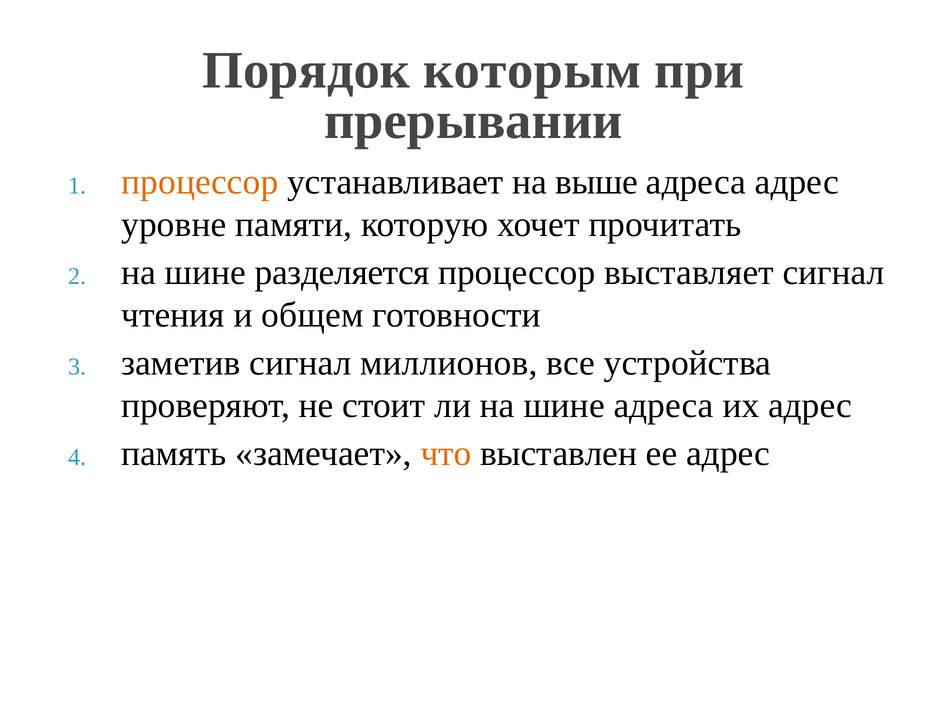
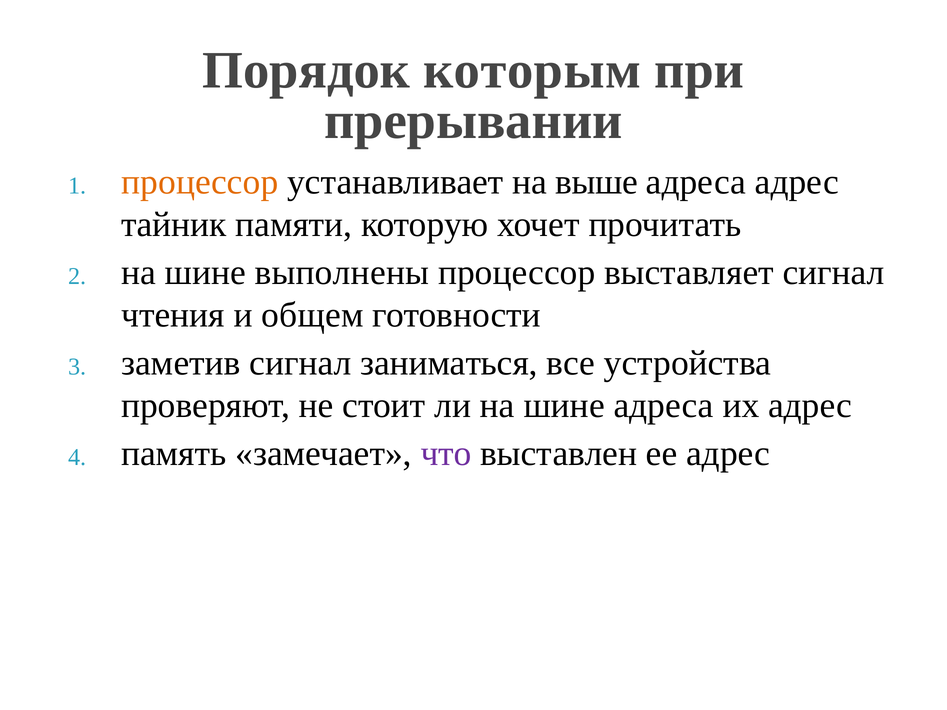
уровне: уровне -> тайник
разделяется: разделяется -> выполнены
миллионов: миллионов -> заниматься
что colour: orange -> purple
